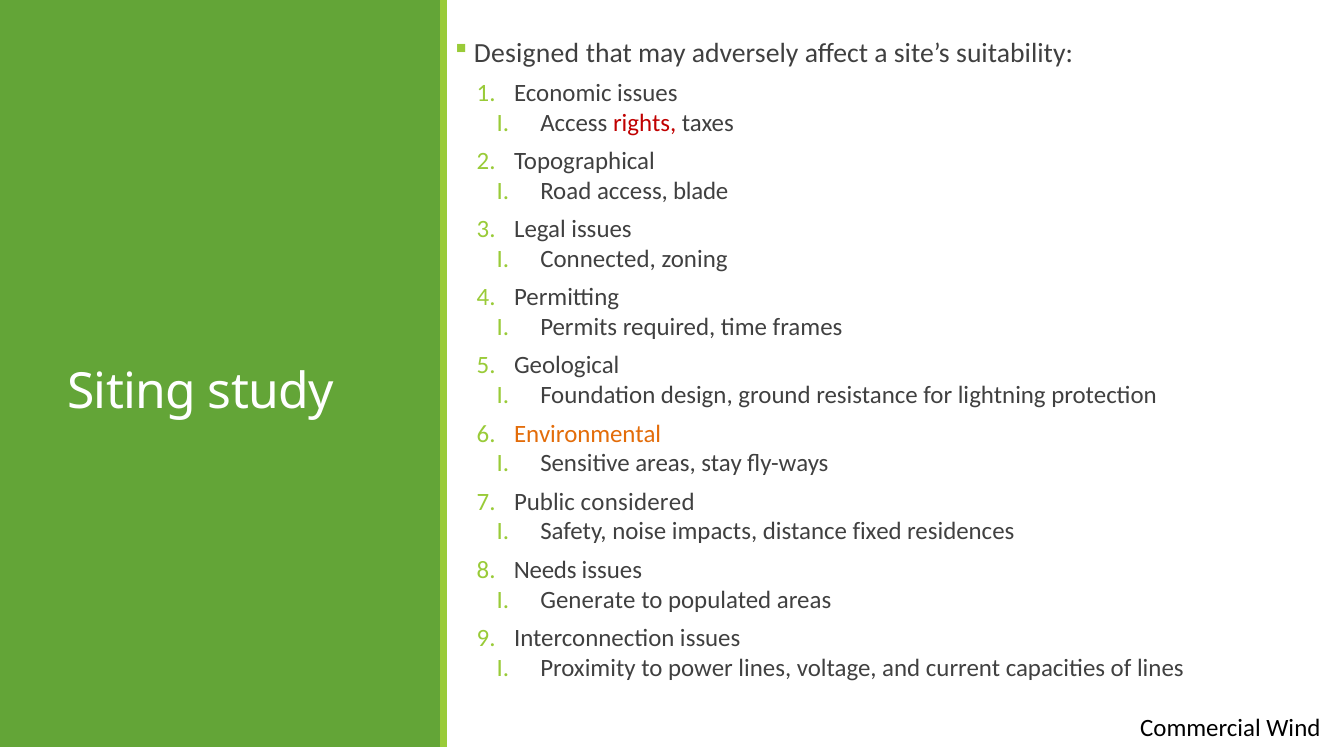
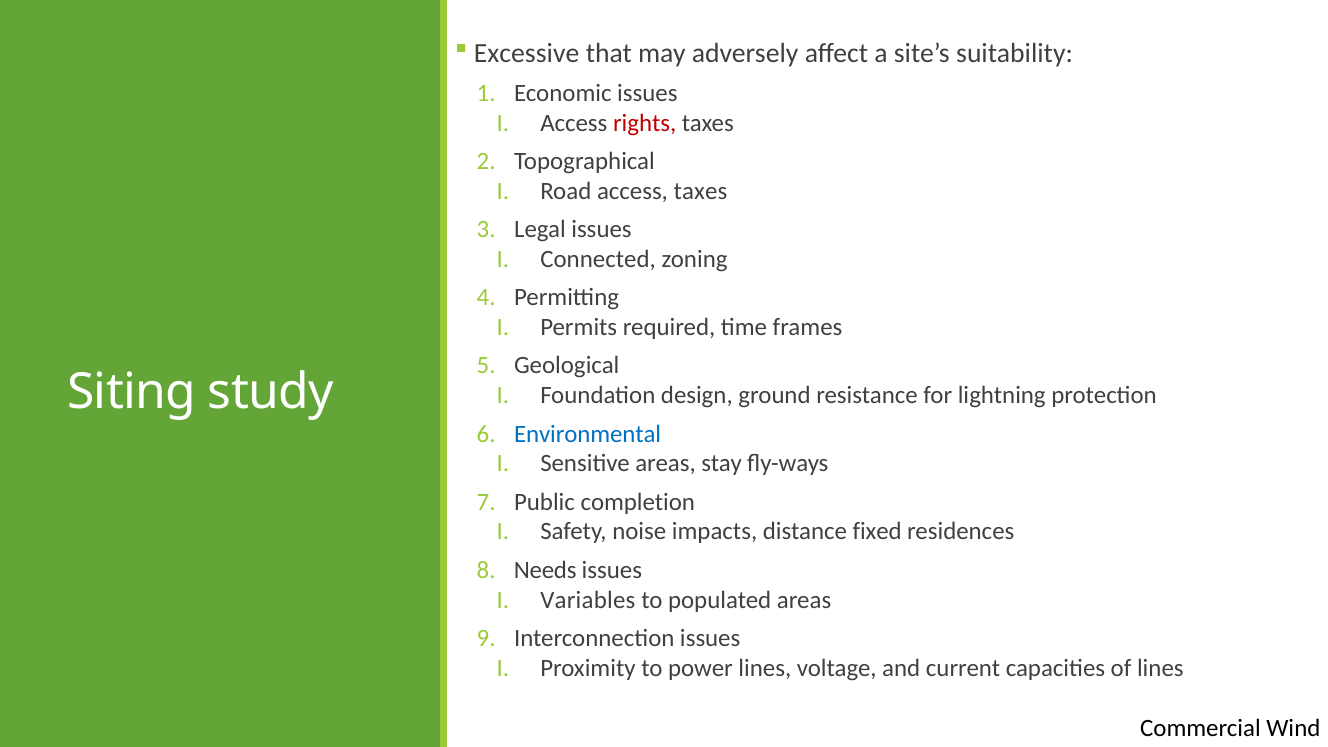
Designed: Designed -> Excessive
access blade: blade -> taxes
Environmental colour: orange -> blue
considered: considered -> completion
Generate: Generate -> Variables
